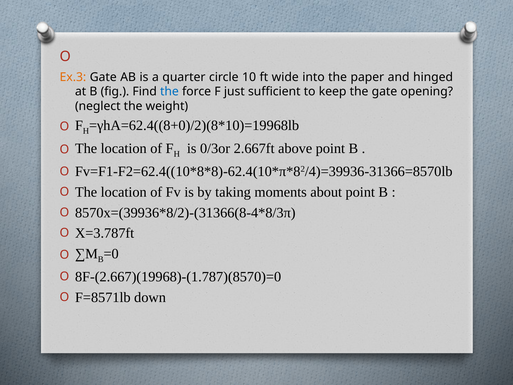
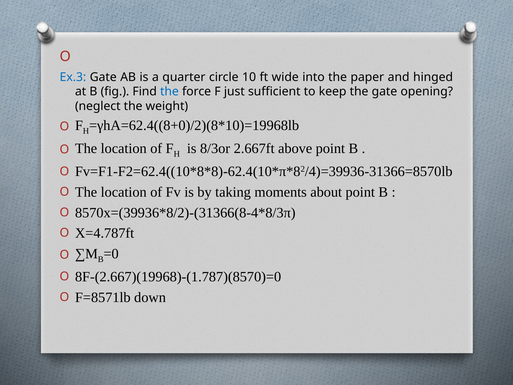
Ex.3 colour: orange -> blue
0/3or: 0/3or -> 8/3or
X=3.787ft: X=3.787ft -> X=4.787ft
